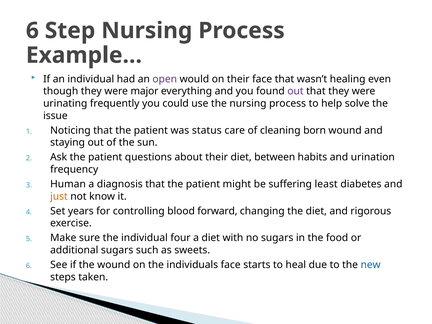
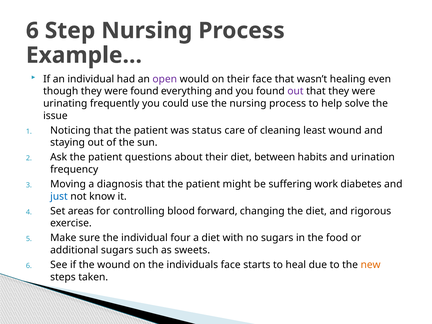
were major: major -> found
born: born -> least
Human: Human -> Moving
least: least -> work
just colour: orange -> blue
years: years -> areas
new colour: blue -> orange
